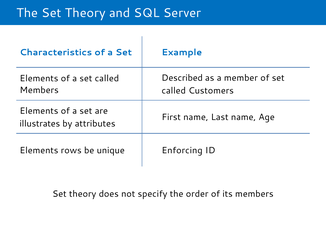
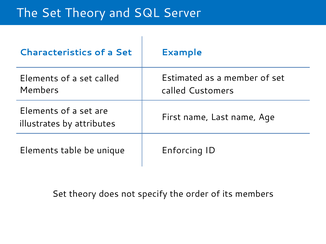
Described: Described -> Estimated
rows: rows -> table
